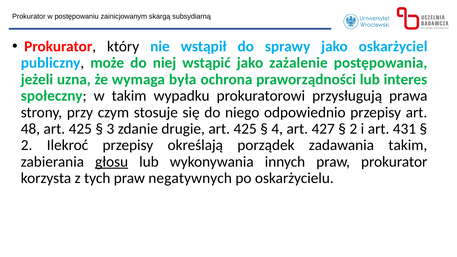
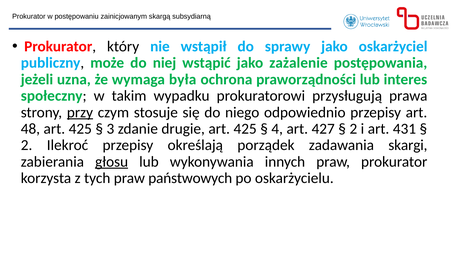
przy underline: none -> present
zadawania takim: takim -> skargi
negatywnych: negatywnych -> państwowych
